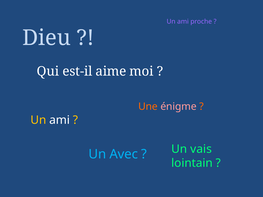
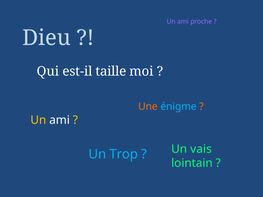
aime: aime -> taille
énigme colour: pink -> light blue
Avec: Avec -> Trop
